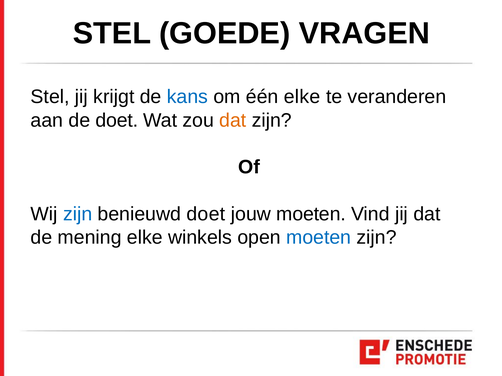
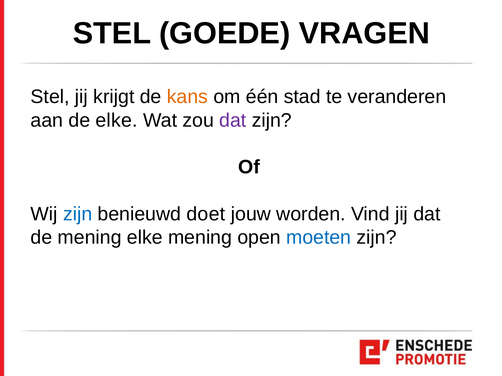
kans colour: blue -> orange
één elke: elke -> stad
de doet: doet -> elke
dat at (233, 120) colour: orange -> purple
jouw moeten: moeten -> worden
elke winkels: winkels -> mening
